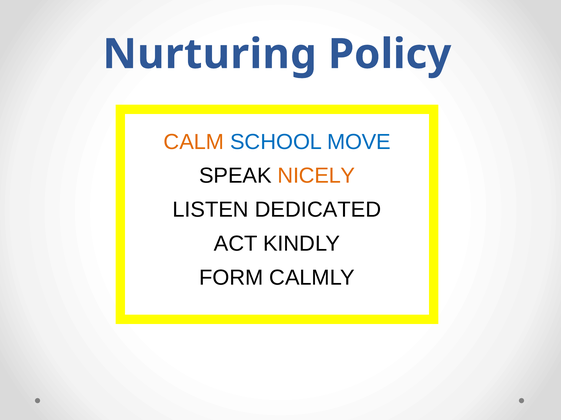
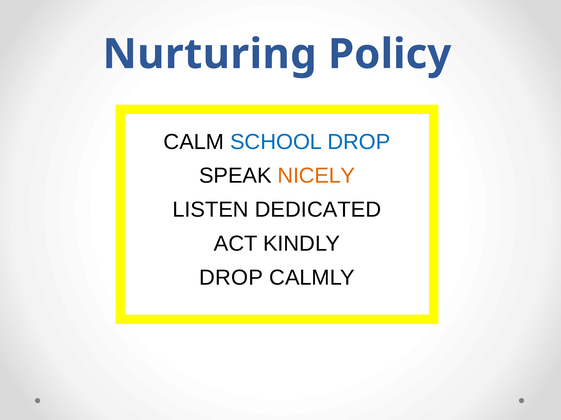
CALM colour: orange -> black
SCHOOL MOVE: MOVE -> DROP
FORM at (231, 278): FORM -> DROP
